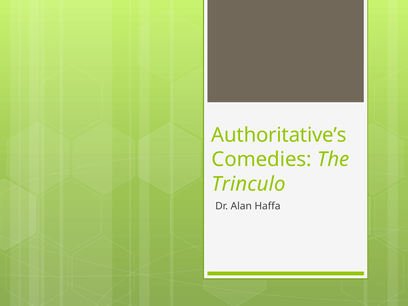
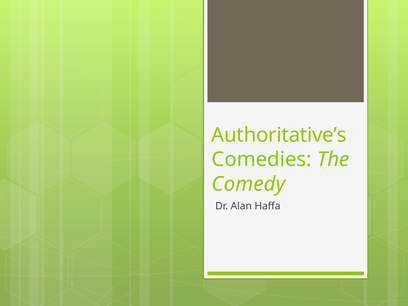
Trinculo: Trinculo -> Comedy
